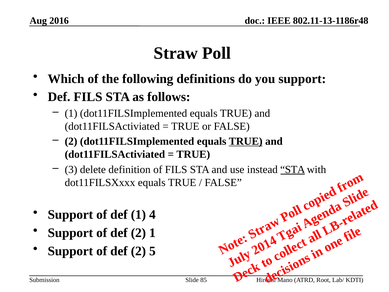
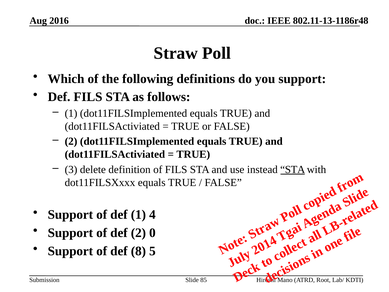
TRUE at (246, 141) underline: present -> none
def 2 1: 1 -> 0
2 at (138, 251): 2 -> 8
